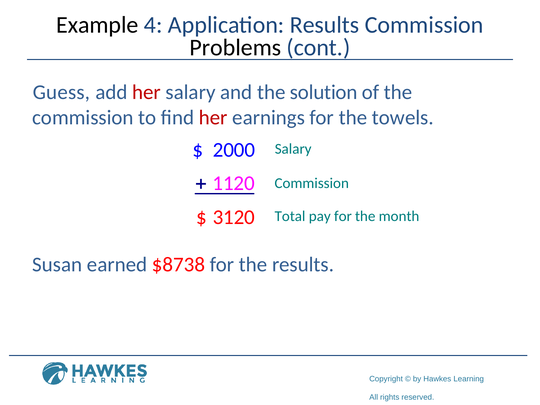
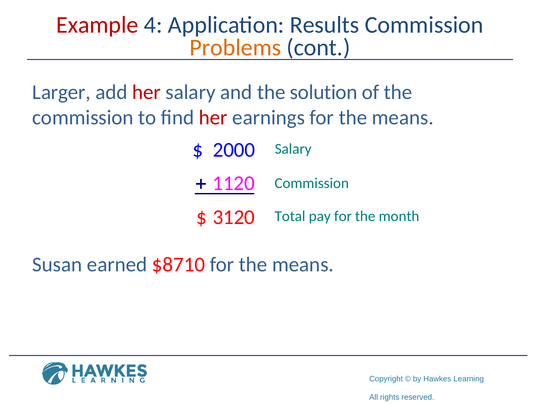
Example colour: black -> red
Problems colour: black -> orange
Guess: Guess -> Larger
earnings for the towels: towels -> means
$8738: $8738 -> $8710
results at (303, 265): results -> means
